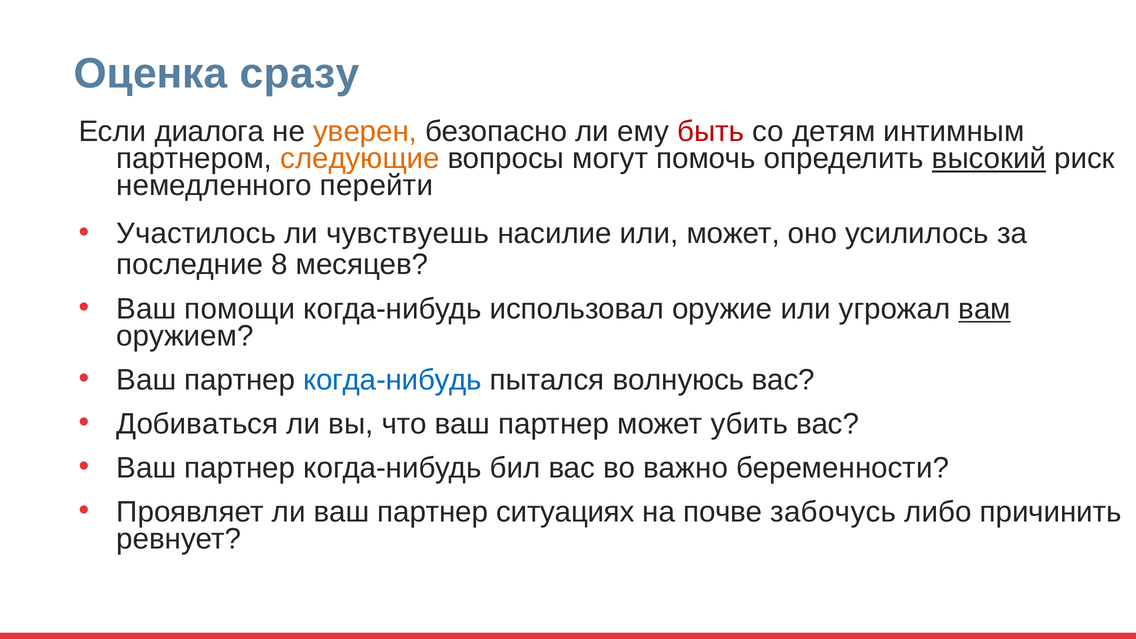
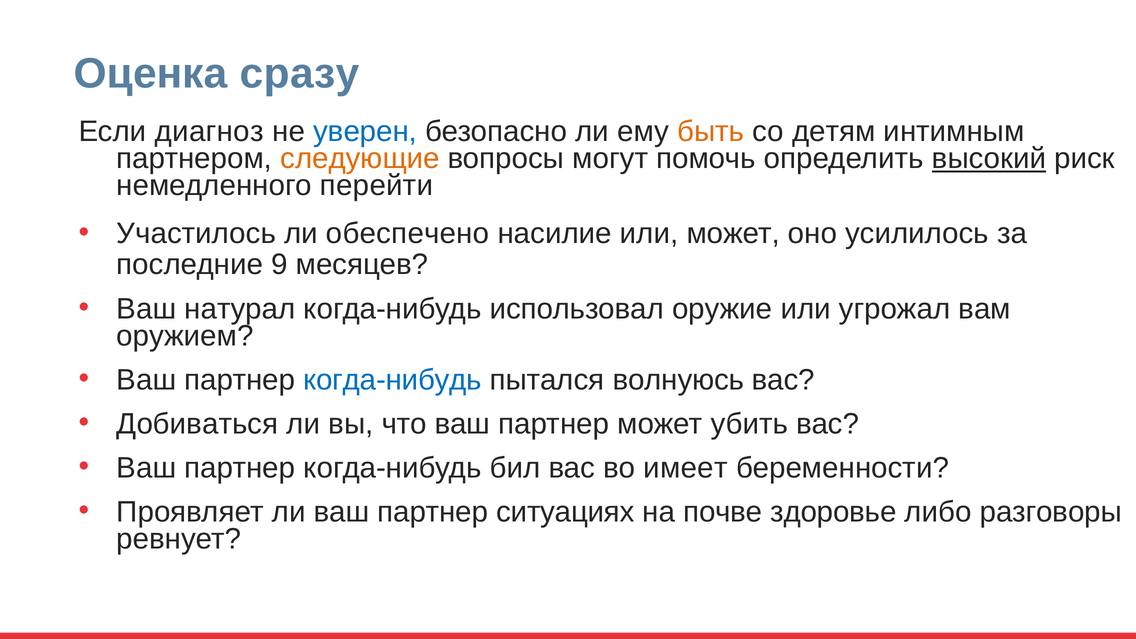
диалога: диалога -> диагноз
уверен colour: orange -> blue
быть colour: red -> orange
чувствуешь: чувствуешь -> обеспечено
8: 8 -> 9
помощи: помощи -> натурал
вам underline: present -> none
важно: важно -> имеет
забочусь: забочусь -> здоровье
причинить: причинить -> разговоры
